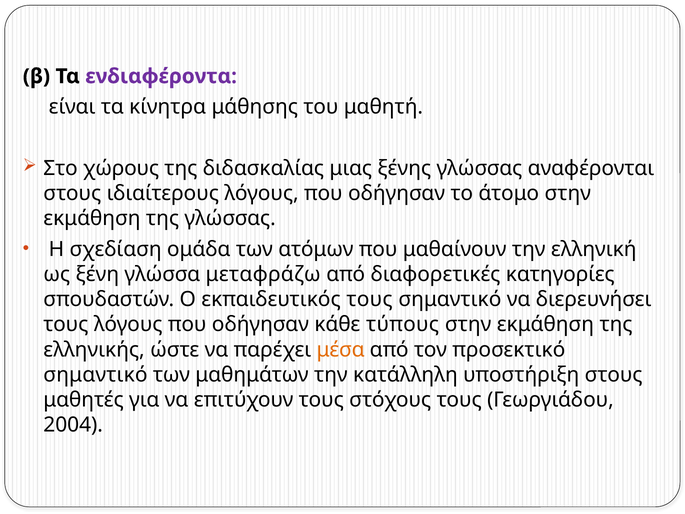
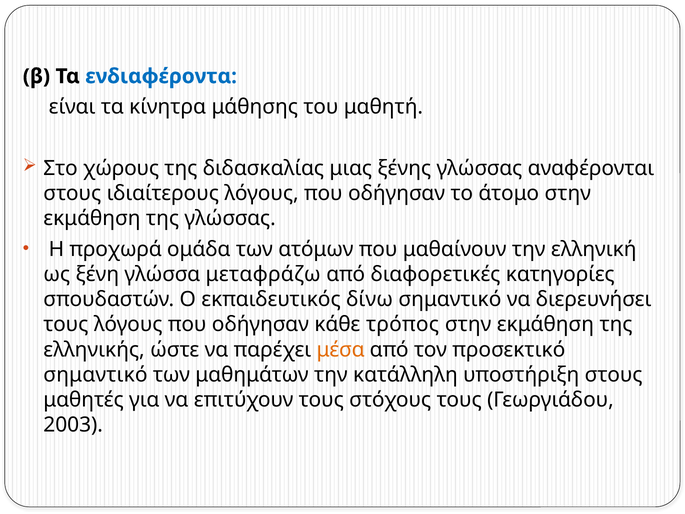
ενδιαφέροντα colour: purple -> blue
σχεδίαση: σχεδίαση -> προχωρά
εκπαιδευτικός τους: τους -> δίνω
τύπους: τύπους -> τρόπος
2004: 2004 -> 2003
